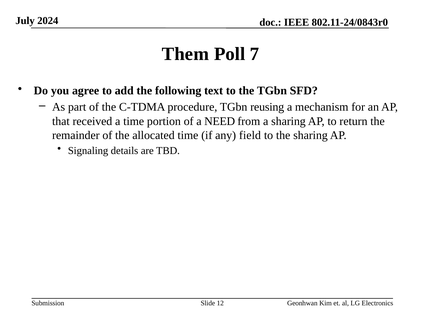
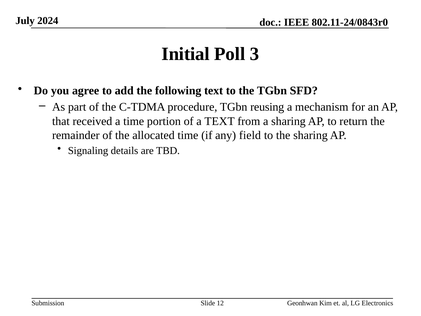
Them: Them -> Initial
7: 7 -> 3
a NEED: NEED -> TEXT
